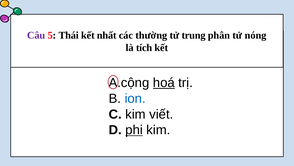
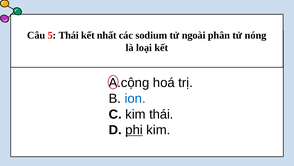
Câu colour: purple -> black
thường: thường -> sodium
trung: trung -> ngoài
tích: tích -> loại
hoá underline: present -> none
kim viết: viết -> thái
